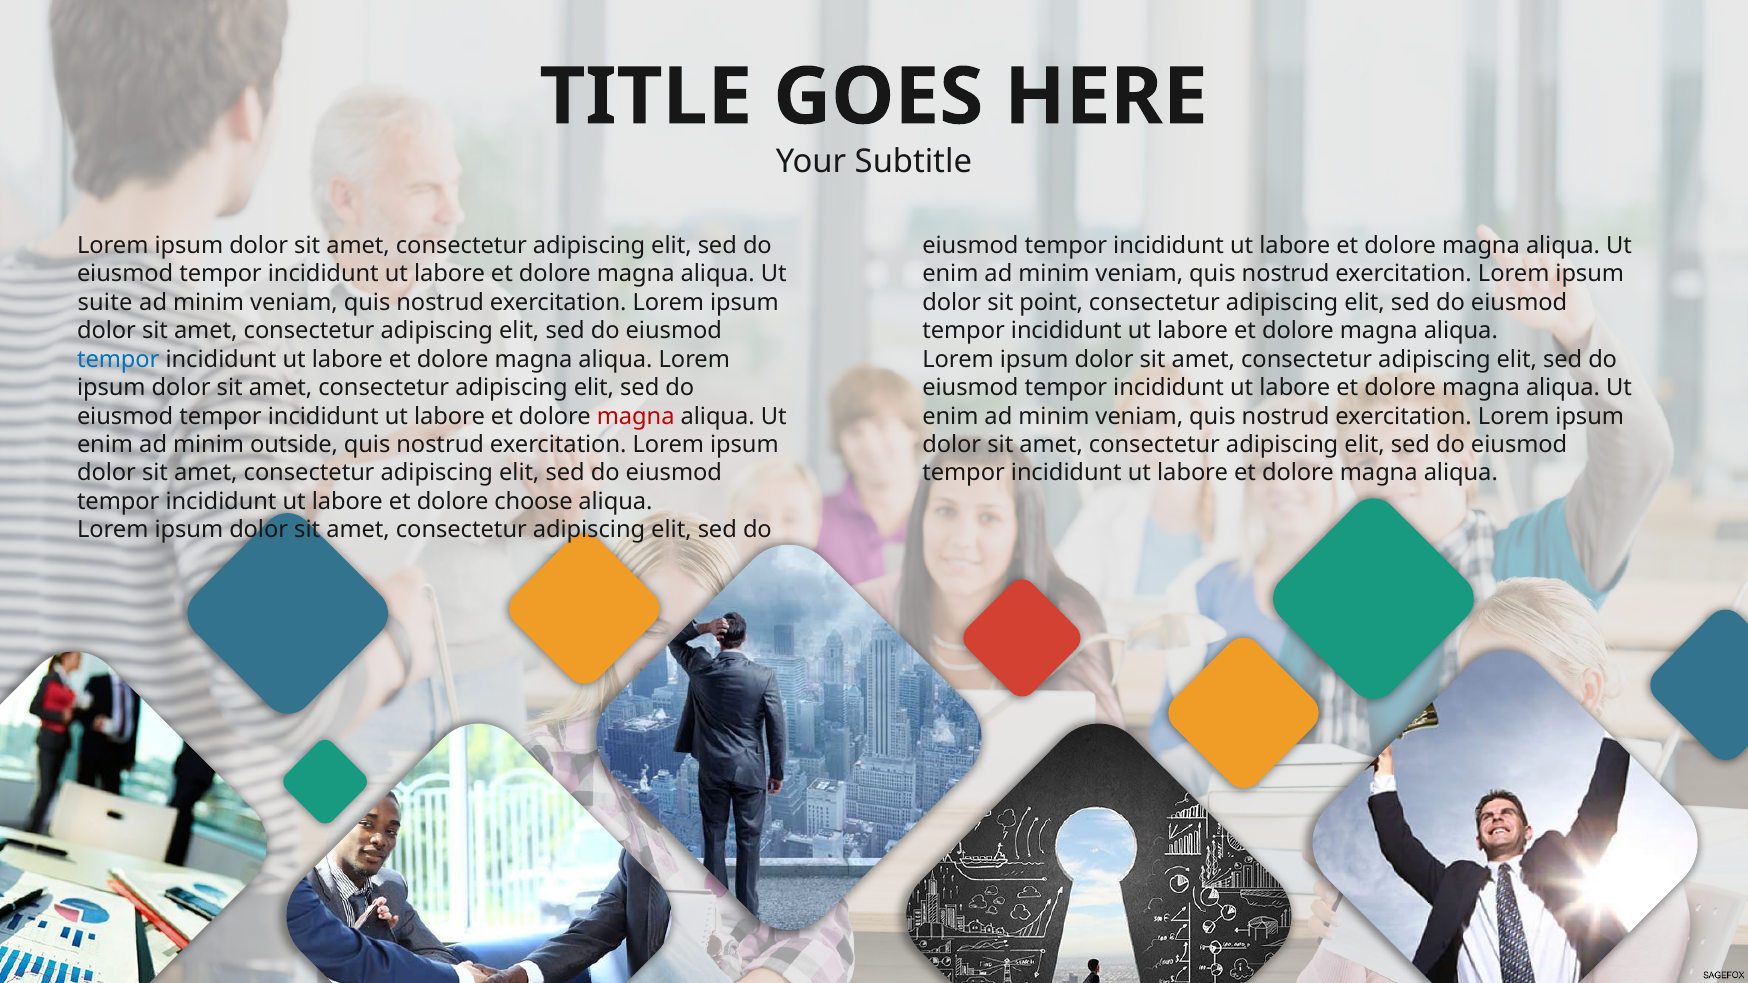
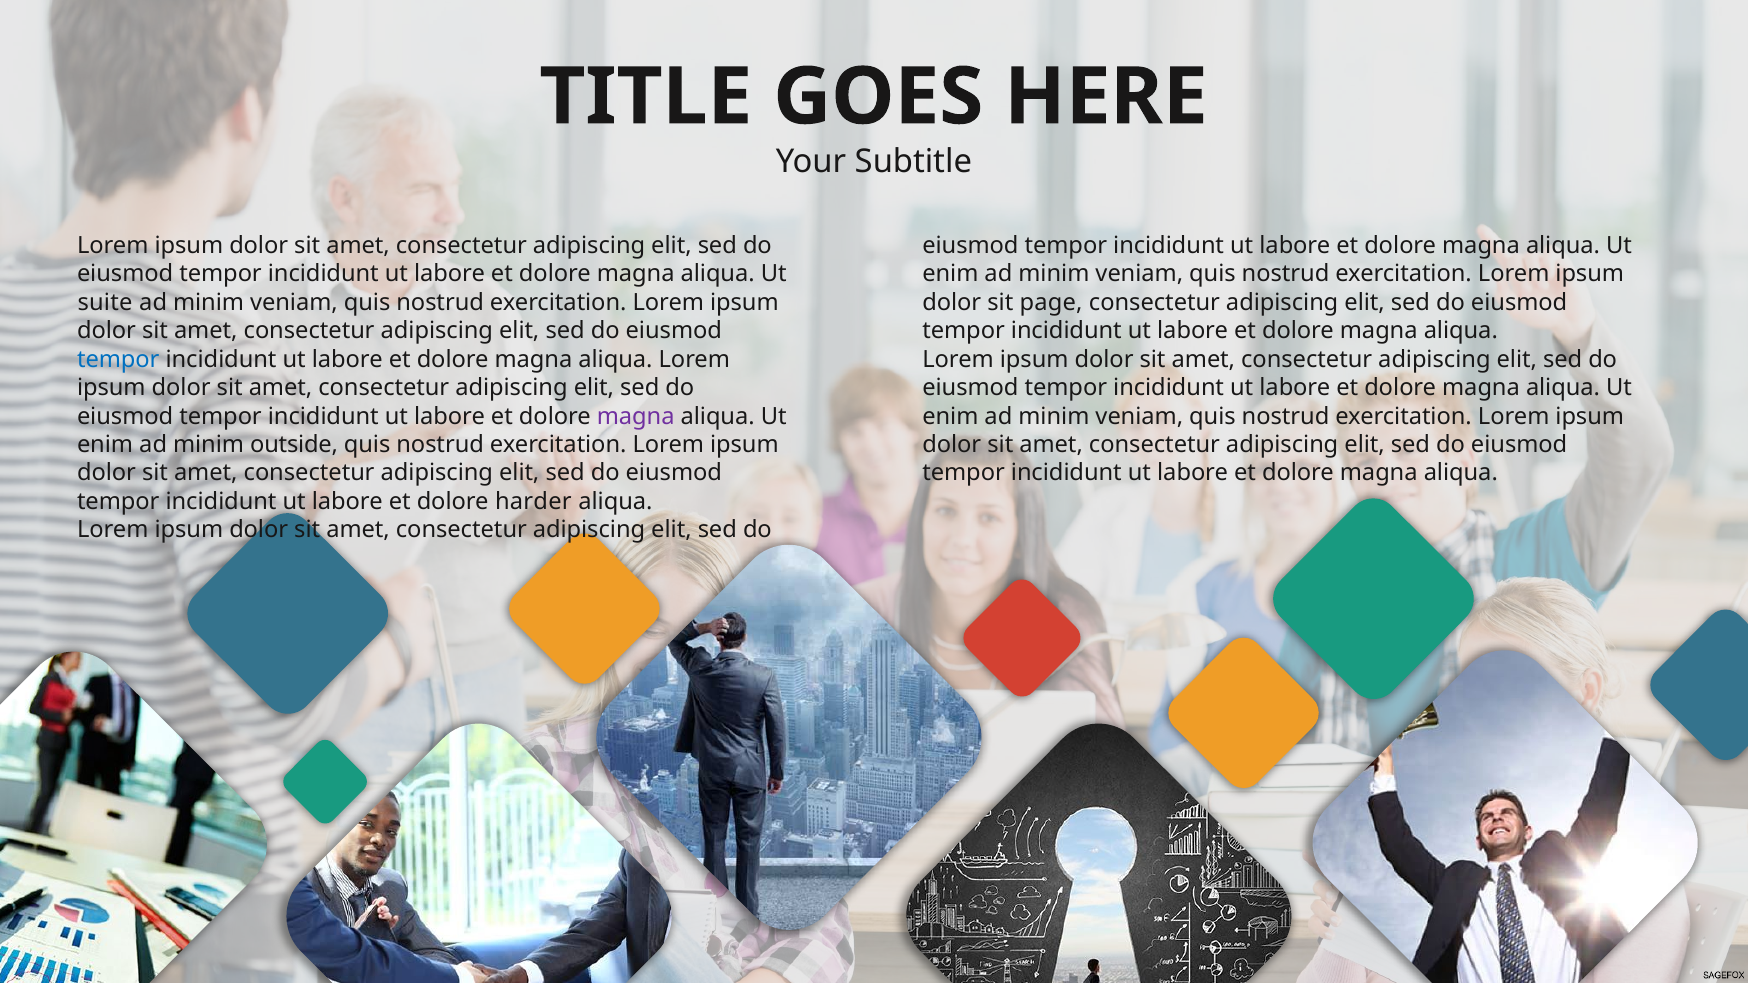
point: point -> page
magna at (636, 416) colour: red -> purple
choose: choose -> harder
